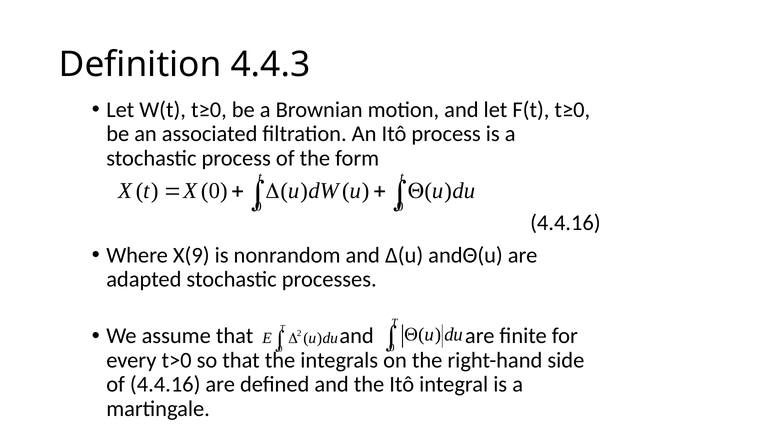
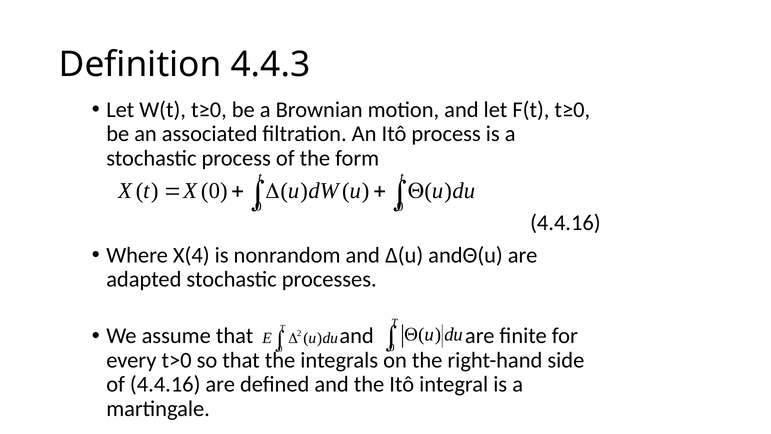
X(9: X(9 -> X(4
